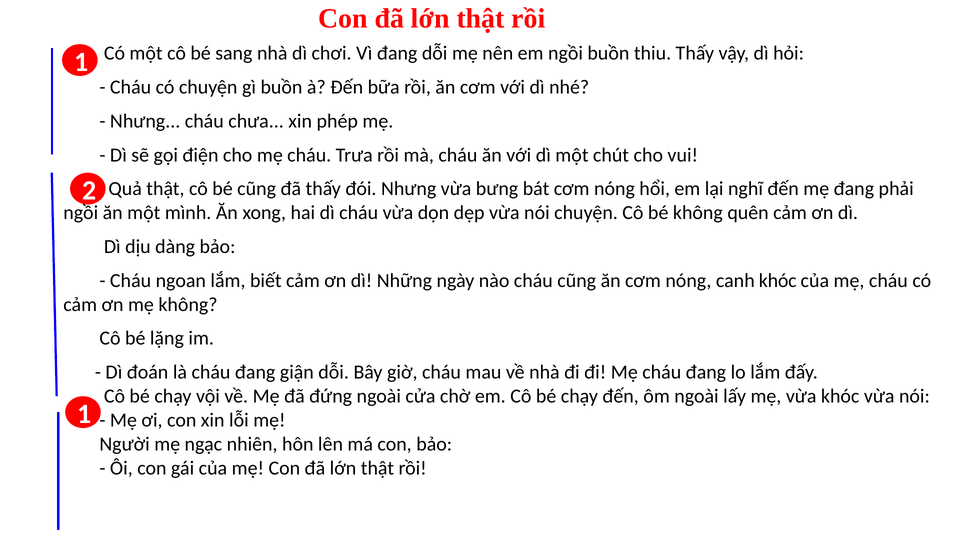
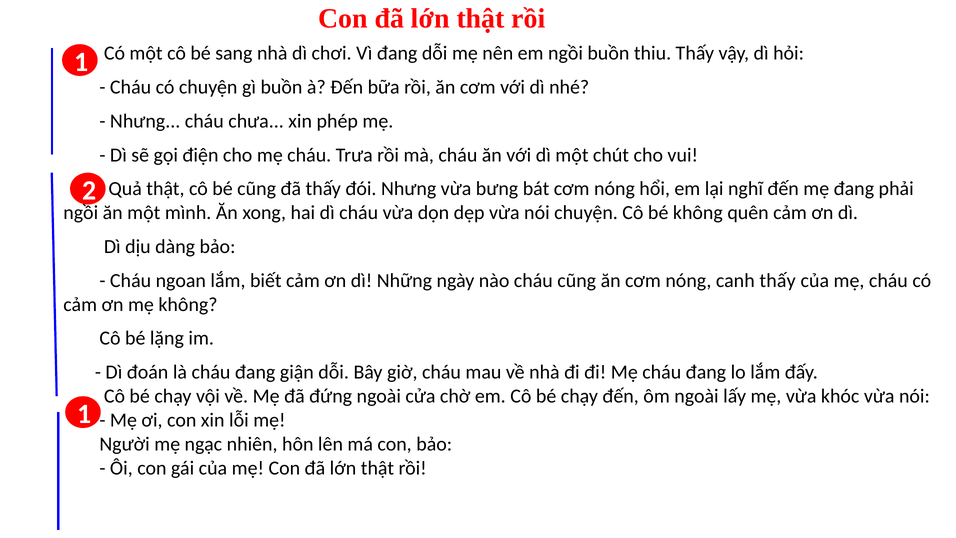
canh khóc: khóc -> thấy
